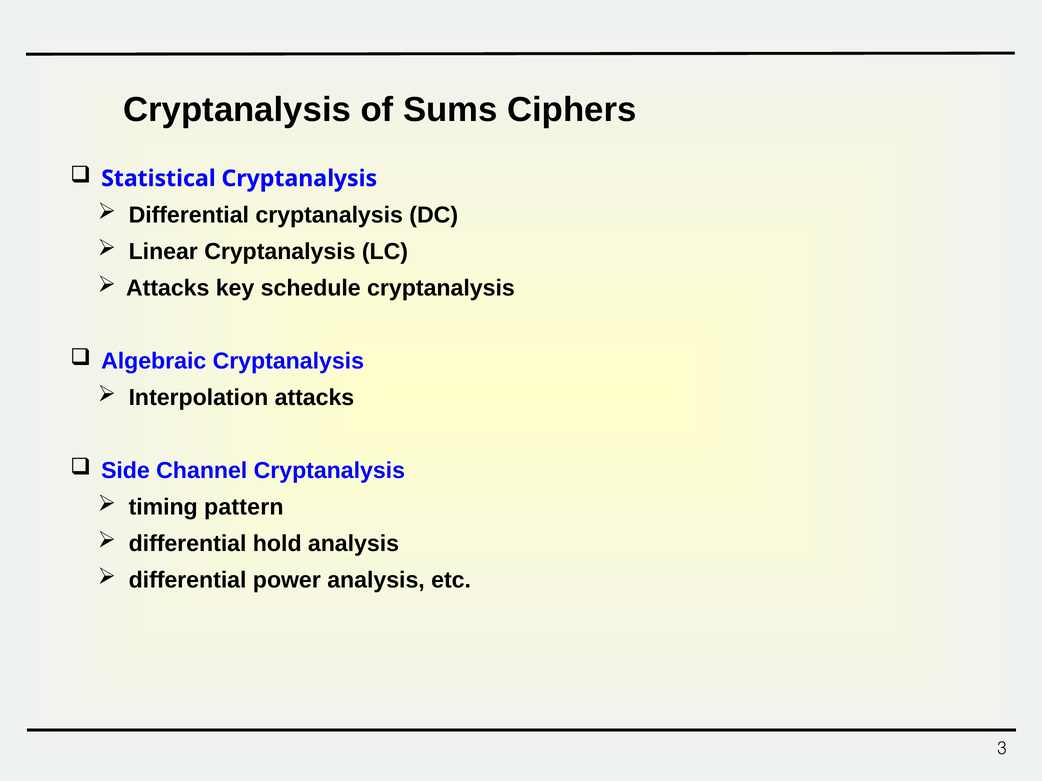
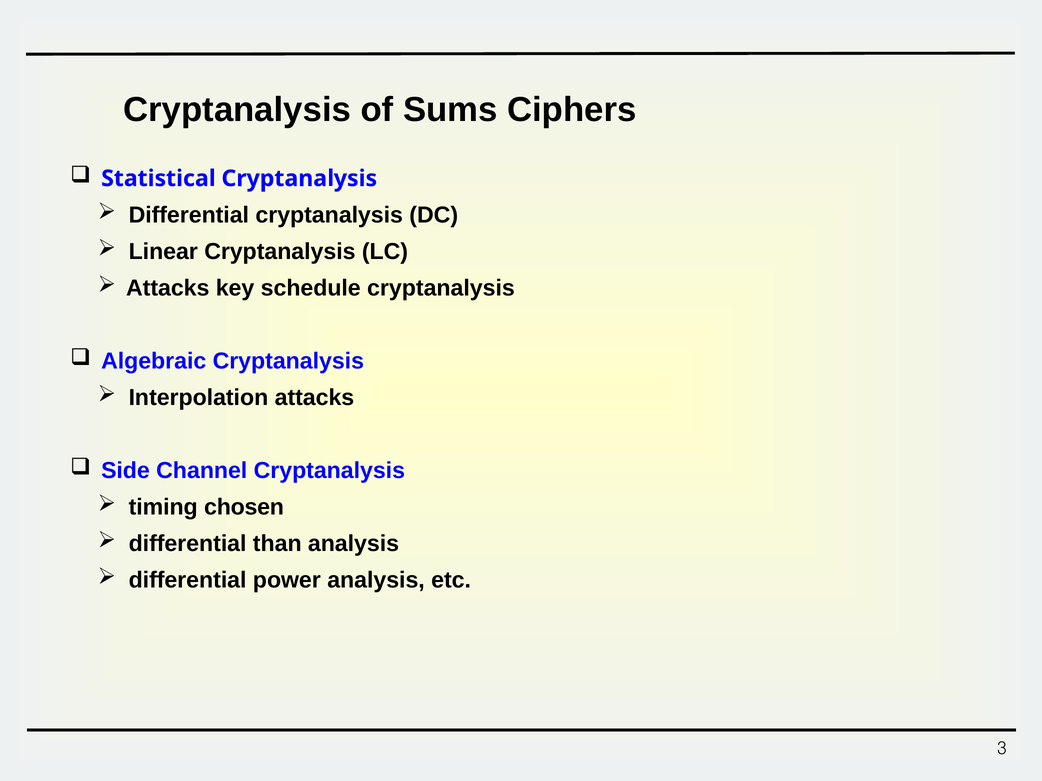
pattern: pattern -> chosen
hold: hold -> than
